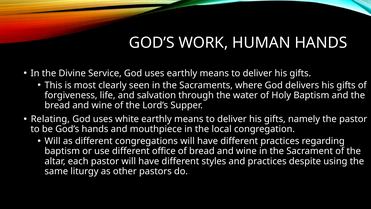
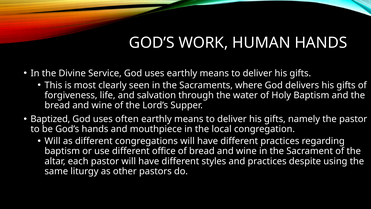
Relating: Relating -> Baptized
white: white -> often
